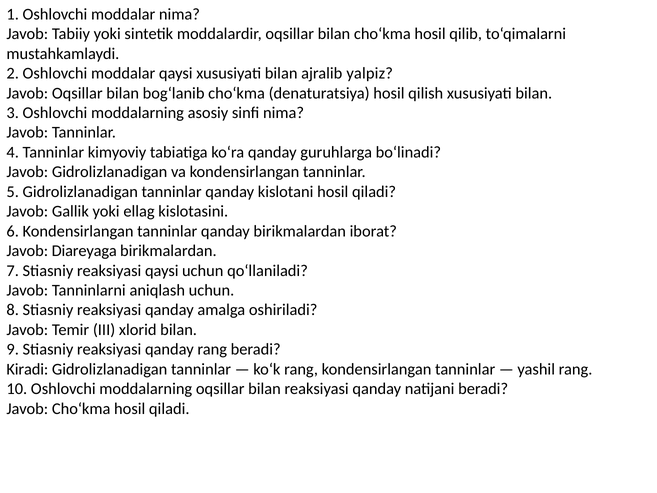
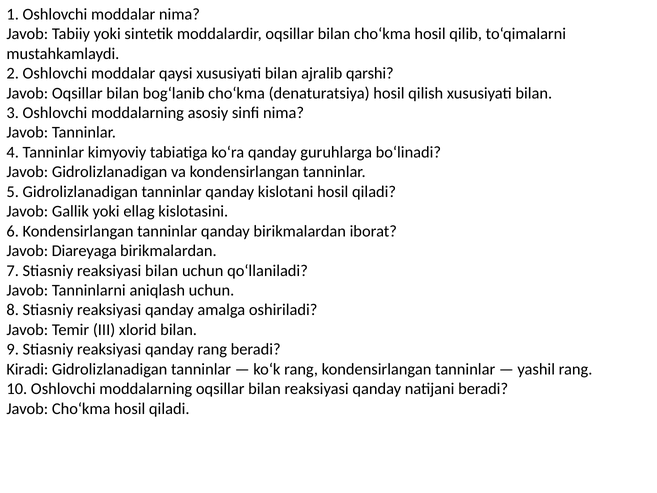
yalpiz: yalpiz -> qarshi
reaksiyasi qaysi: qaysi -> bilan
